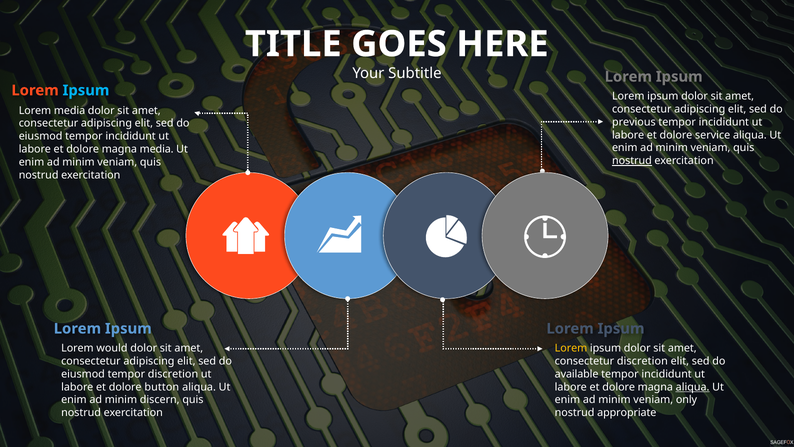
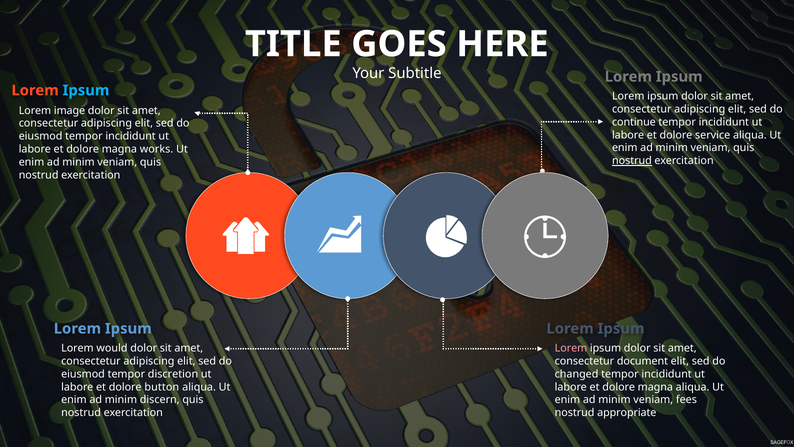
Lorem media: media -> image
previous: previous -> continue
magna media: media -> works
Lorem at (571, 348) colour: yellow -> pink
consectetur discretion: discretion -> document
available: available -> changed
aliqua at (693, 387) underline: present -> none
only: only -> fees
